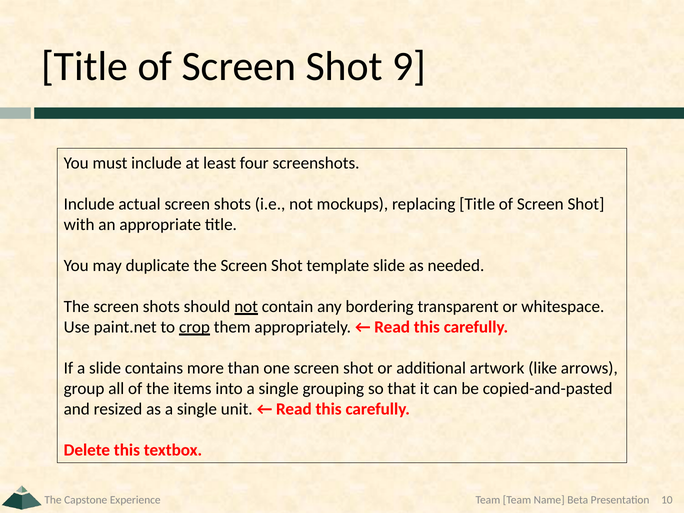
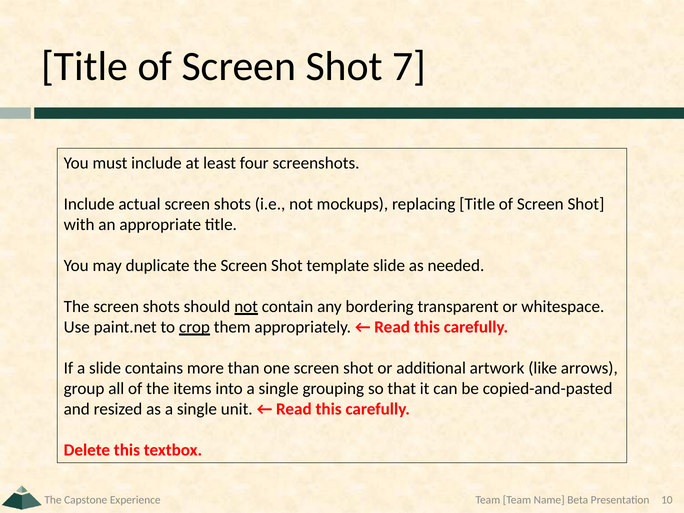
9: 9 -> 7
